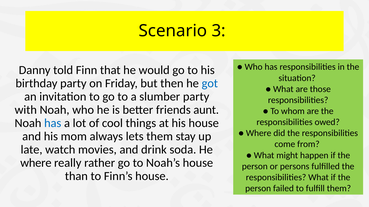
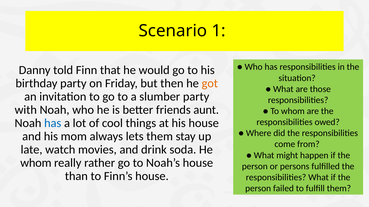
3: 3 -> 1
got colour: blue -> orange
where at (36, 163): where -> whom
